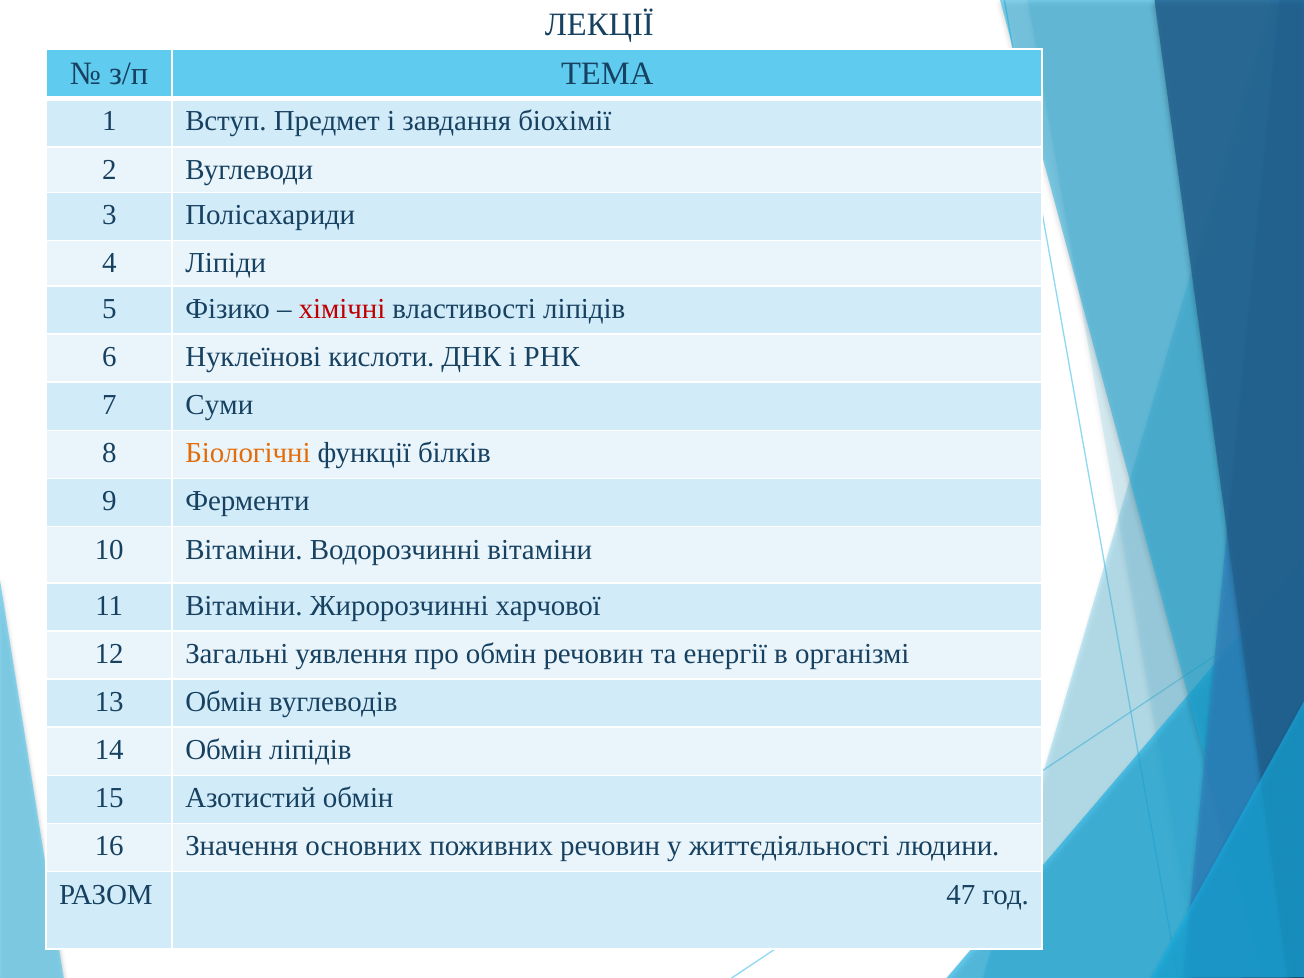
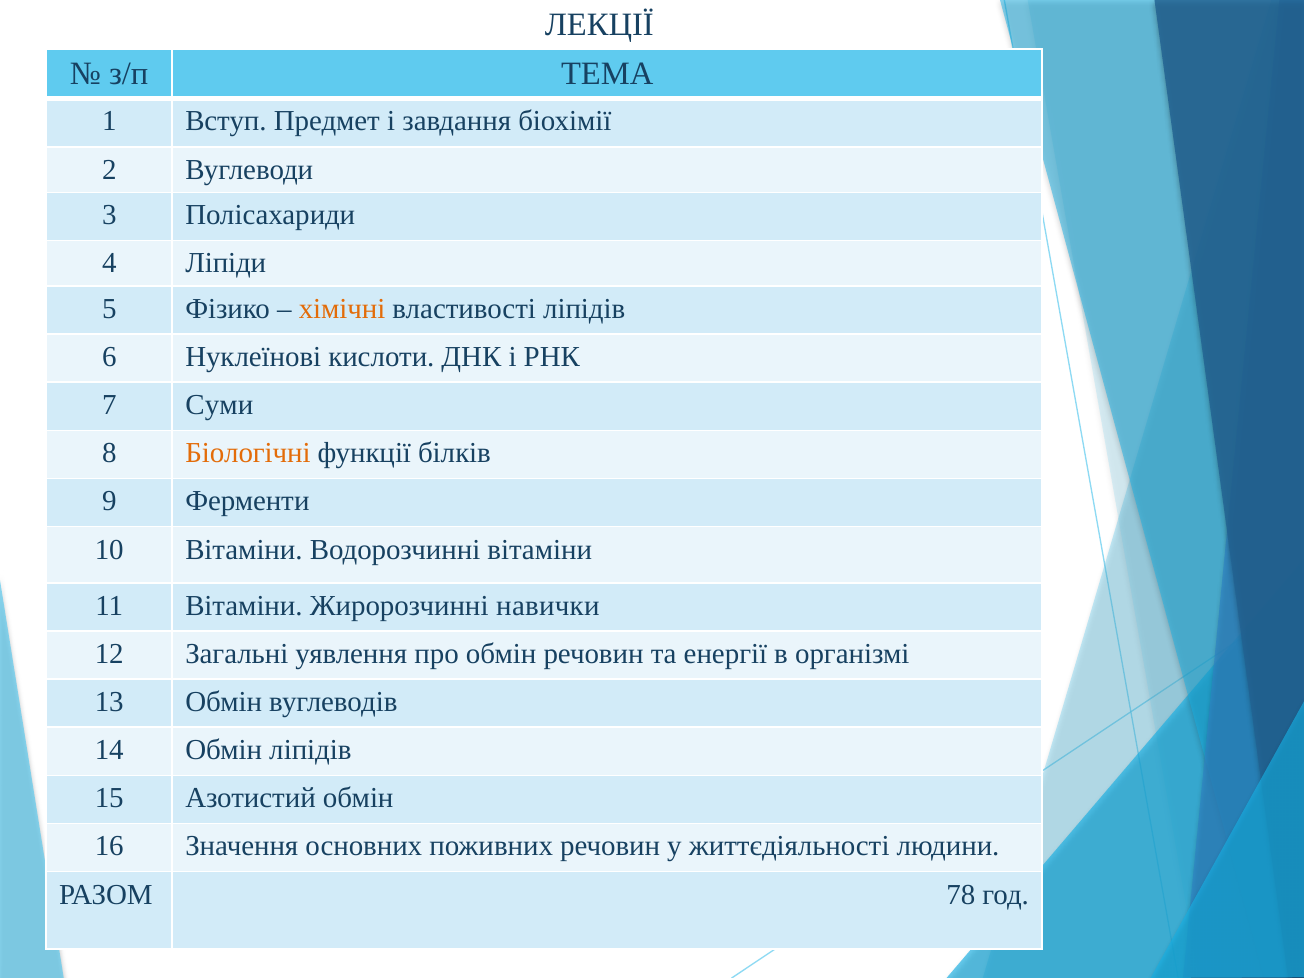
хімічні colour: red -> orange
харчової: харчової -> навички
47: 47 -> 78
